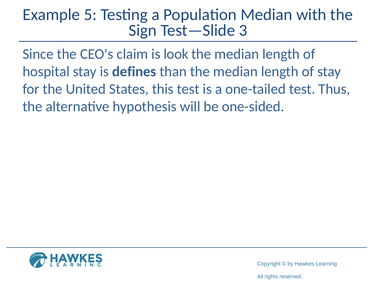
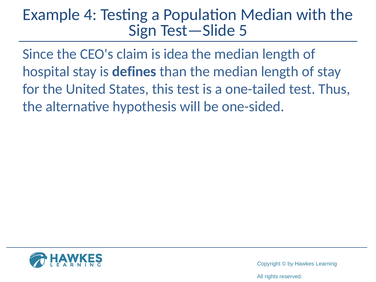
5: 5 -> 4
3: 3 -> 5
look: look -> idea
